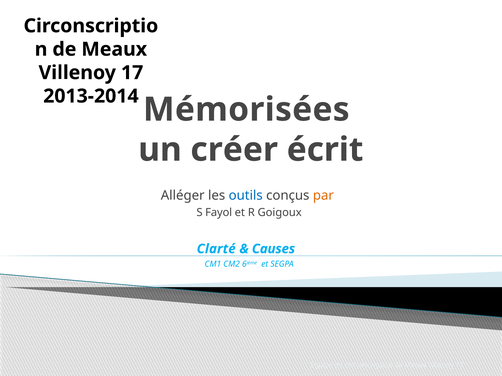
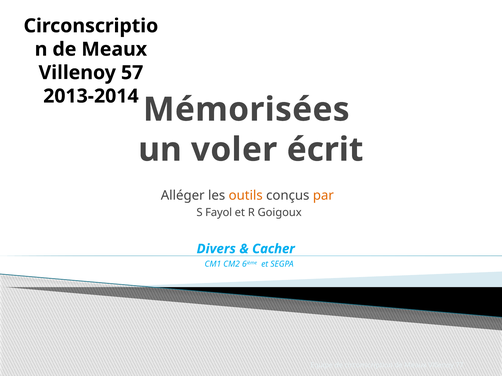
17: 17 -> 57
créer: créer -> voler
outils colour: blue -> orange
Clarté: Clarté -> Divers
Causes: Causes -> Cacher
